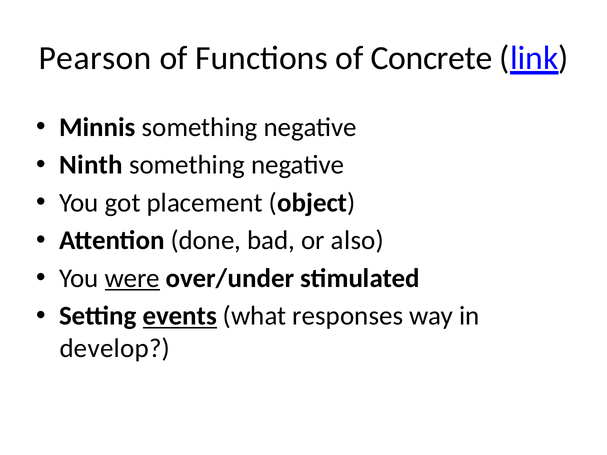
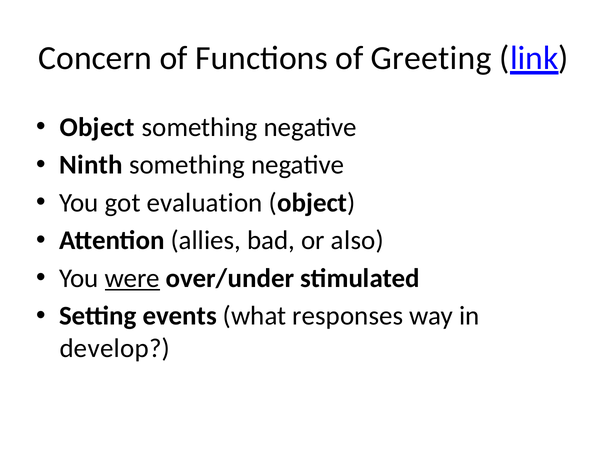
Pearson: Pearson -> Concern
Concrete: Concrete -> Greeting
Minnis at (97, 127): Minnis -> Object
placement: placement -> evaluation
done: done -> allies
events underline: present -> none
